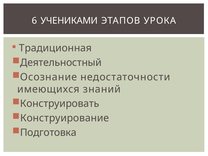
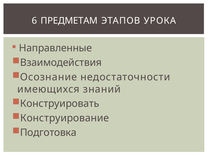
УЧЕНИКАМИ: УЧЕНИКАМИ -> ПРЕДМЕТАМ
Традиционная: Традиционная -> Направленные
Деятельностный: Деятельностный -> Взаимодействия
